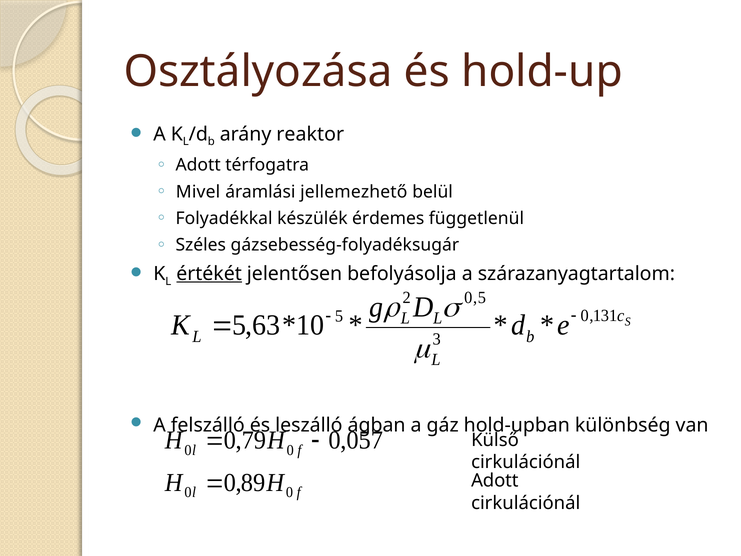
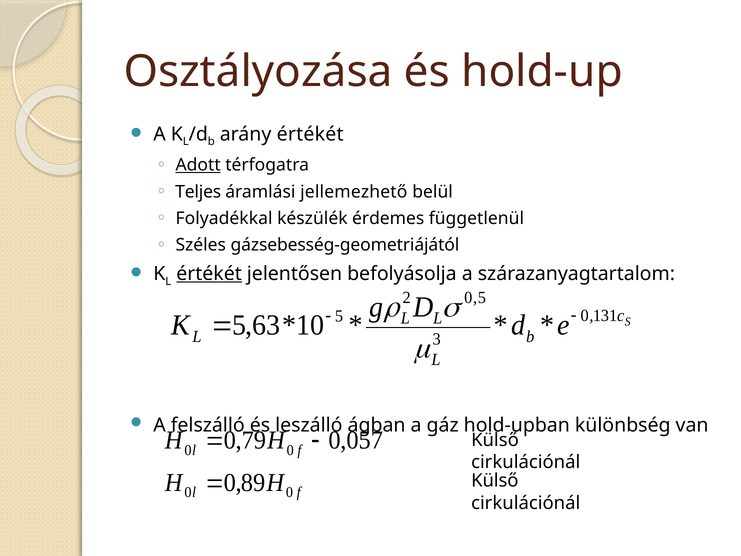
arány reaktor: reaktor -> értékét
Adott at (198, 165) underline: none -> present
Mivel: Mivel -> Teljes
gázsebesség-folyadéksugár: gázsebesség-folyadéksugár -> gázsebesség-geometriájától
Adott at (495, 481): Adott -> Külső
